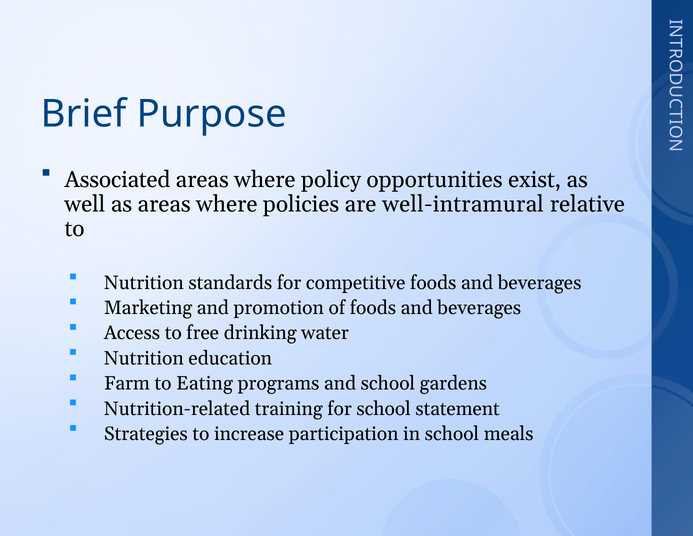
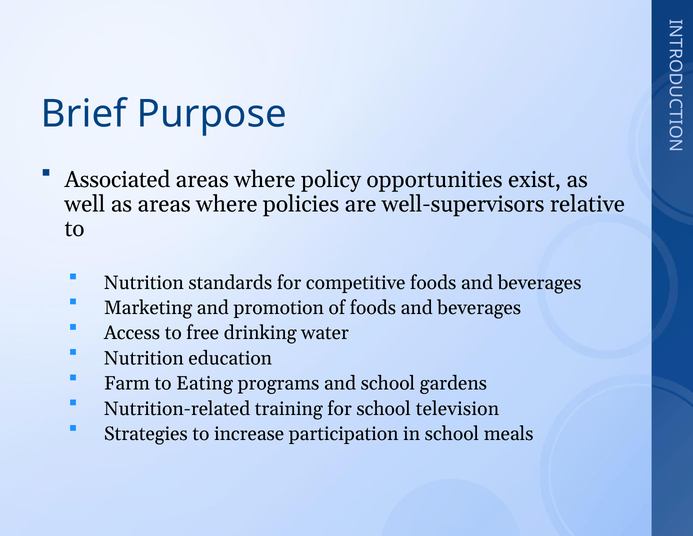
well-intramural: well-intramural -> well-supervisors
statement: statement -> television
